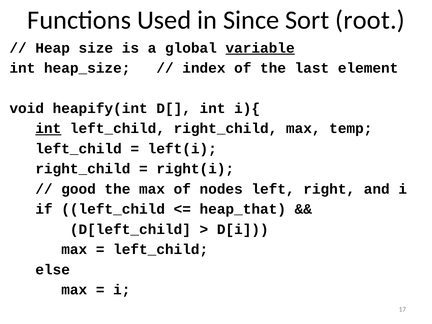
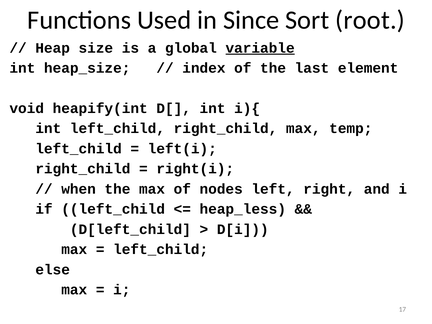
int at (48, 129) underline: present -> none
good: good -> when
heap_that: heap_that -> heap_less
